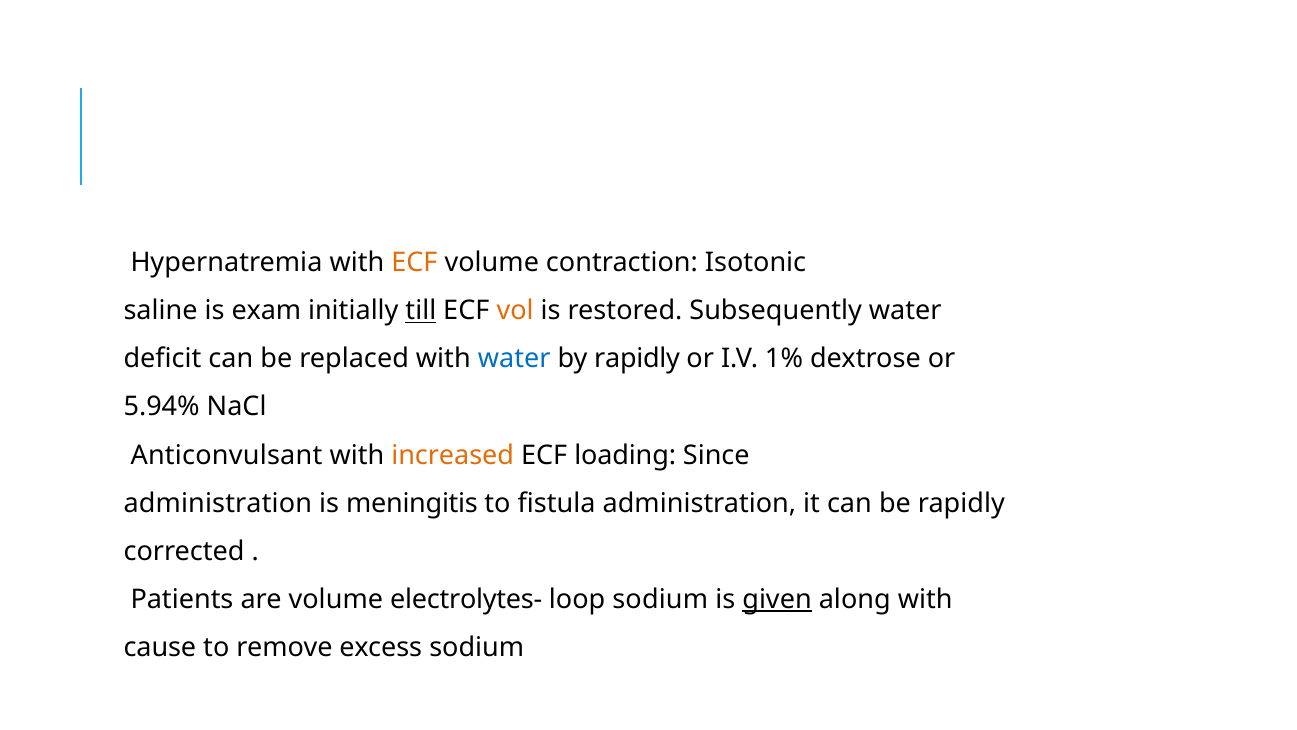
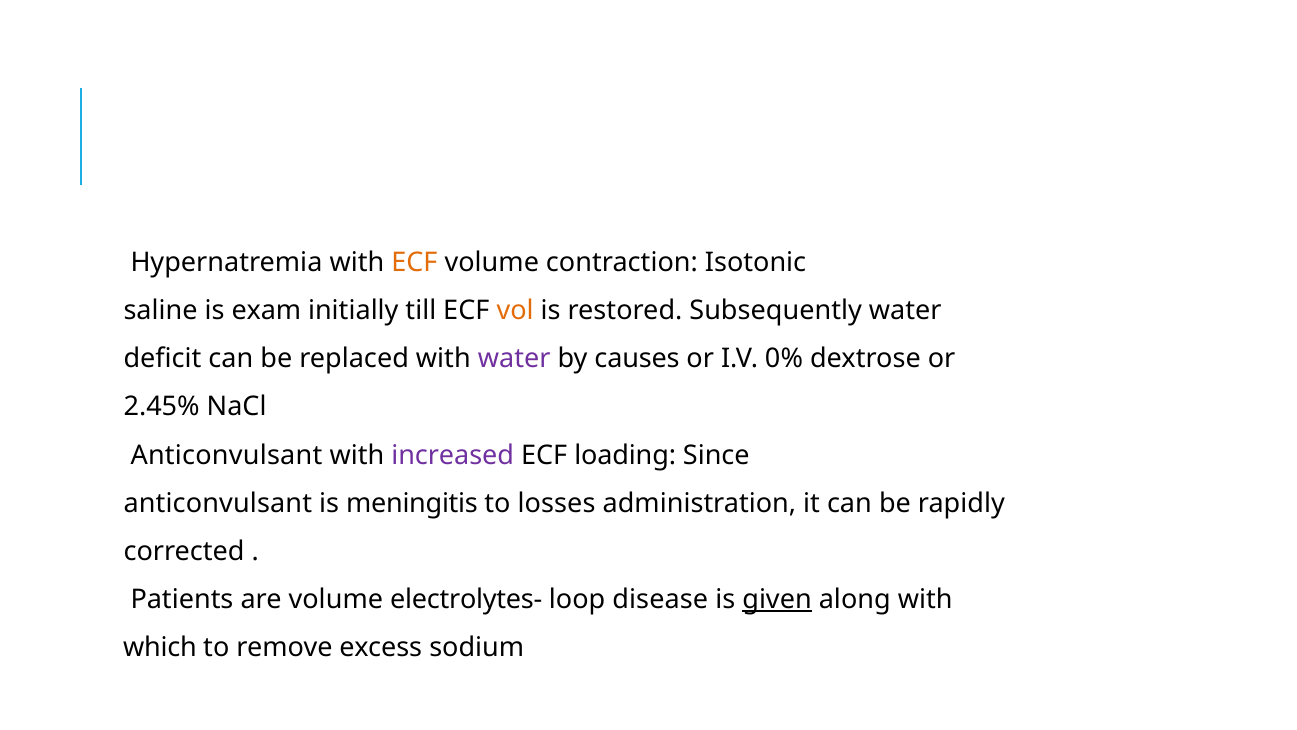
till underline: present -> none
water at (514, 359) colour: blue -> purple
by rapidly: rapidly -> causes
1%: 1% -> 0%
5.94%: 5.94% -> 2.45%
increased colour: orange -> purple
administration at (218, 503): administration -> anticonvulsant
fistula: fistula -> losses
loop sodium: sodium -> disease
cause: cause -> which
